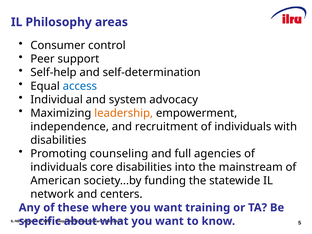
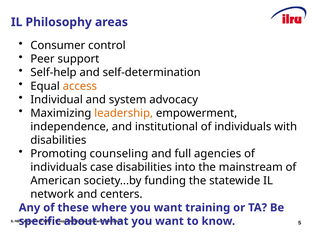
access colour: blue -> orange
recruitment: recruitment -> institutional
core: core -> case
